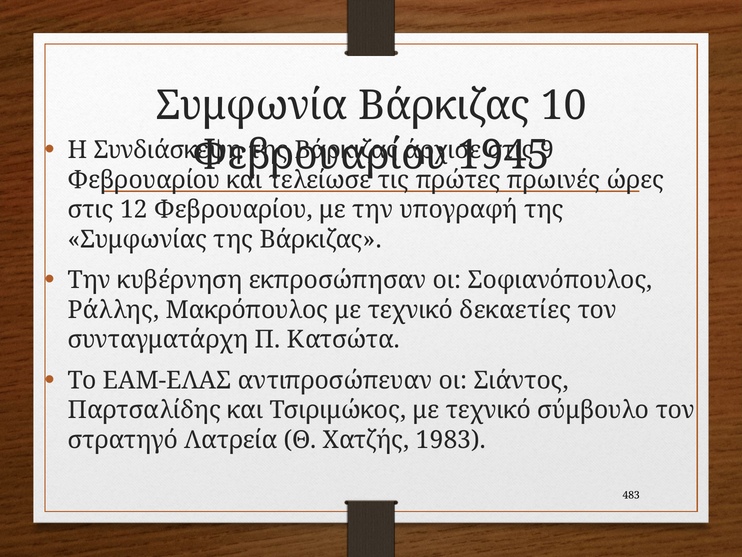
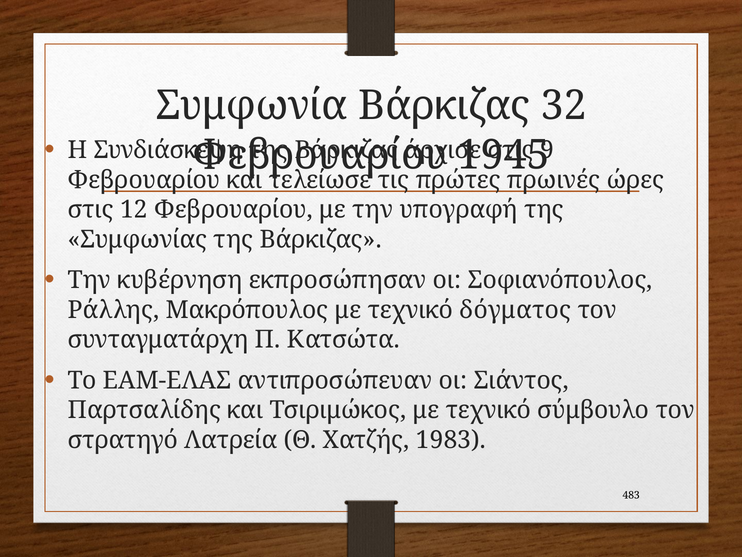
10: 10 -> 32
δεκαετίες: δεκαετίες -> δόγματος
